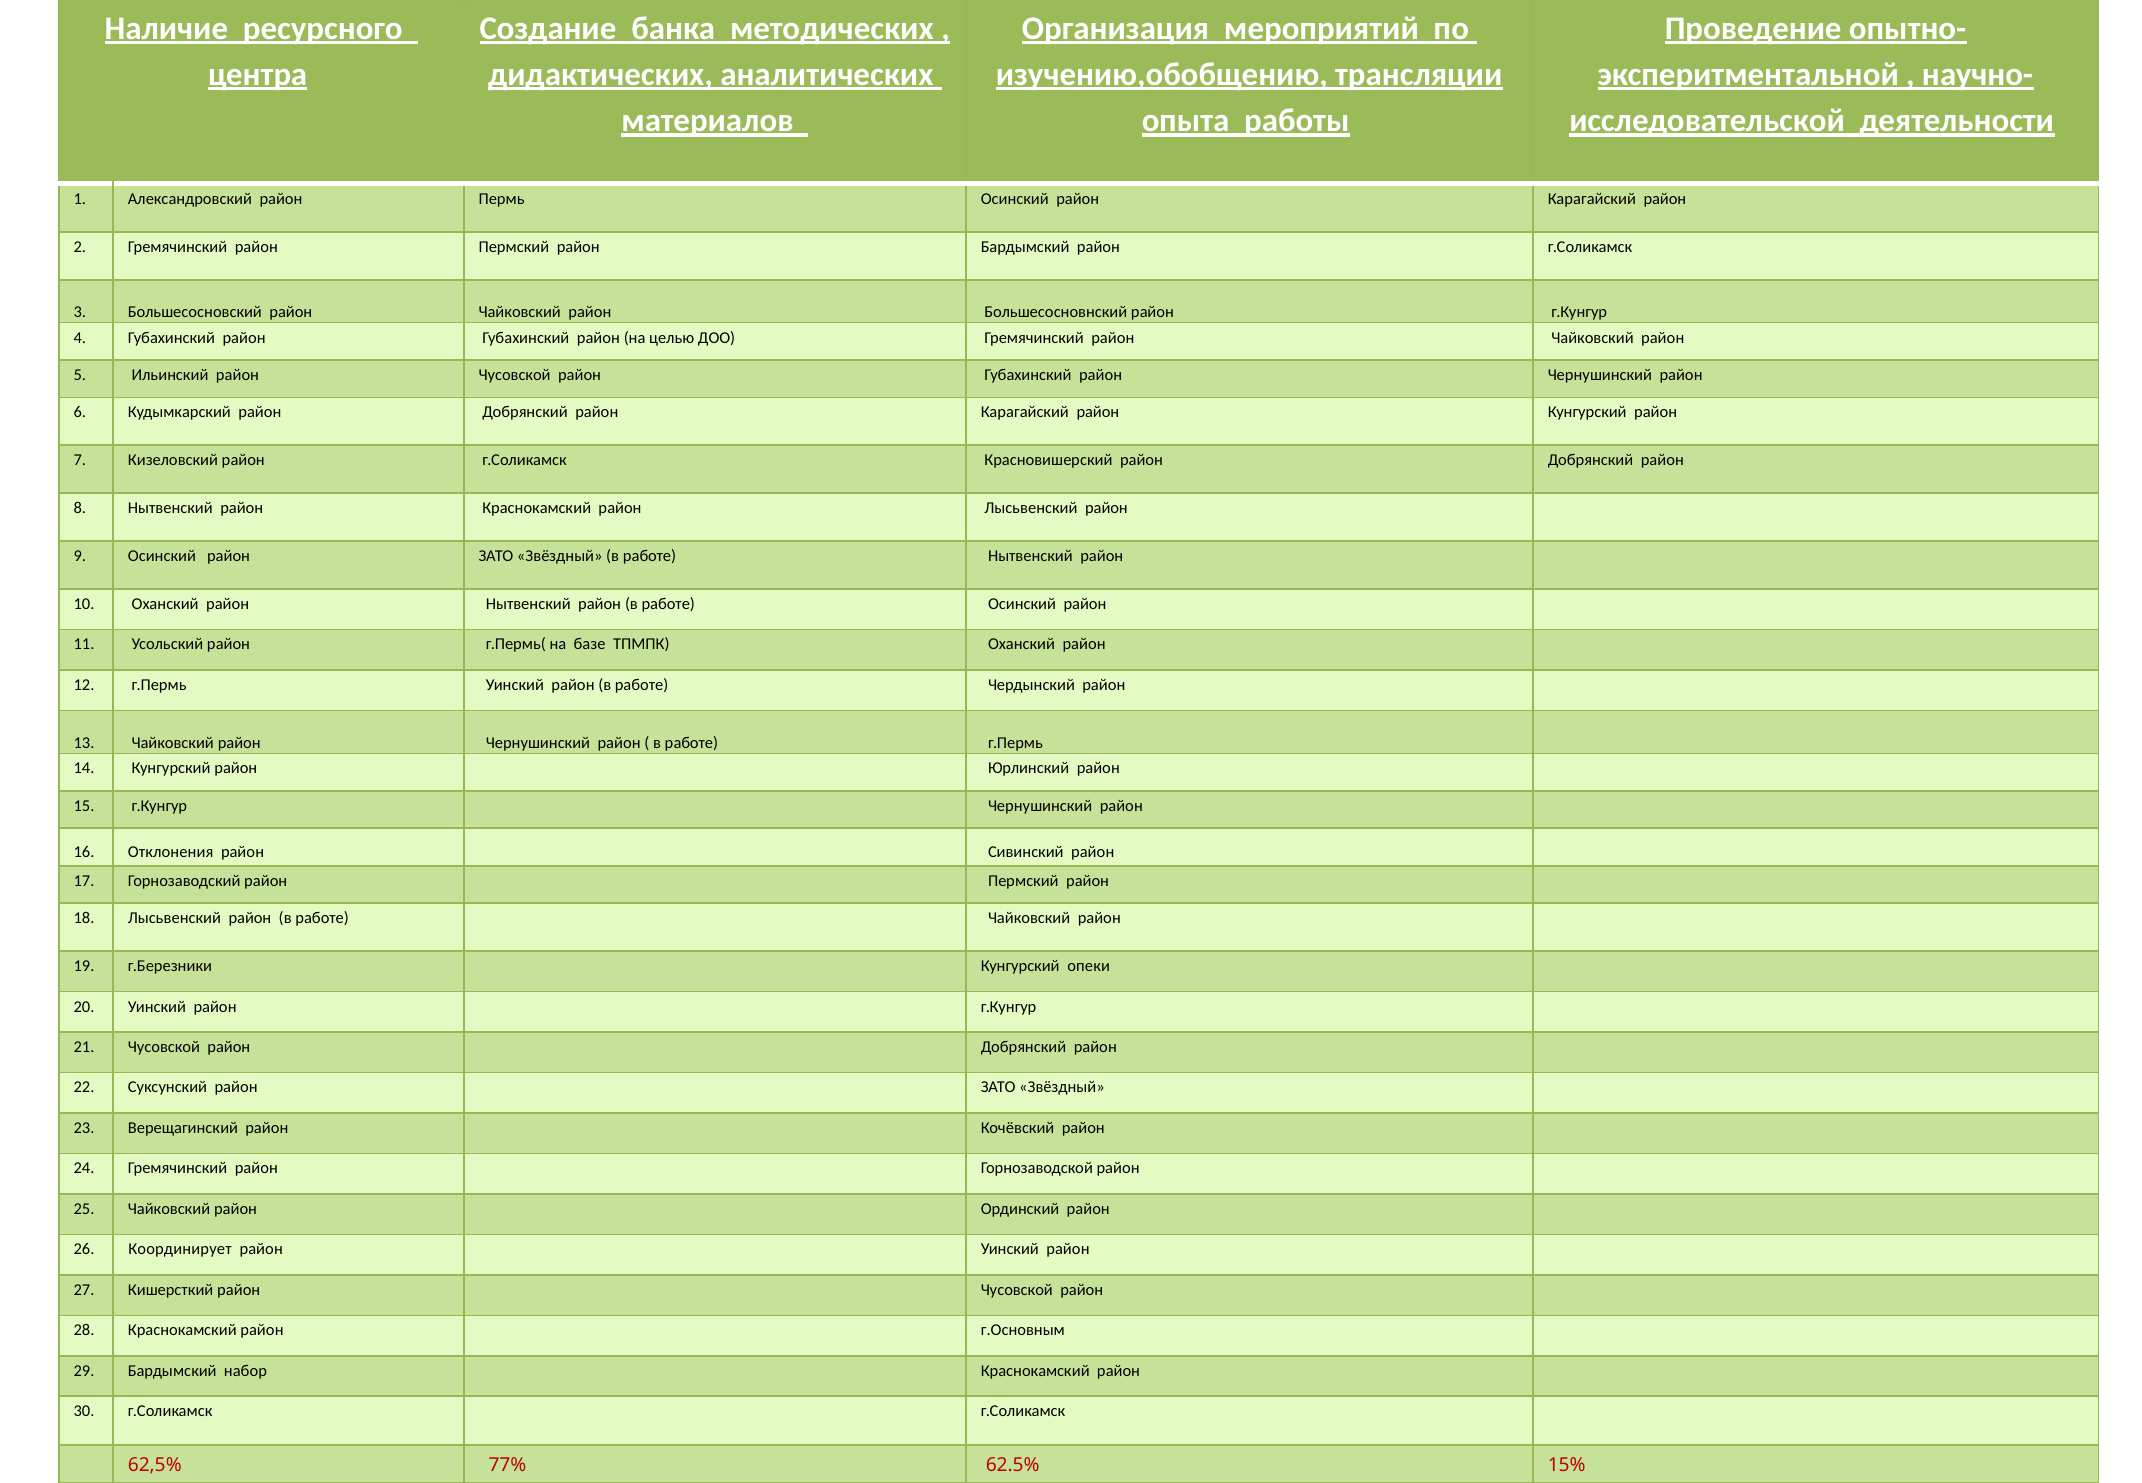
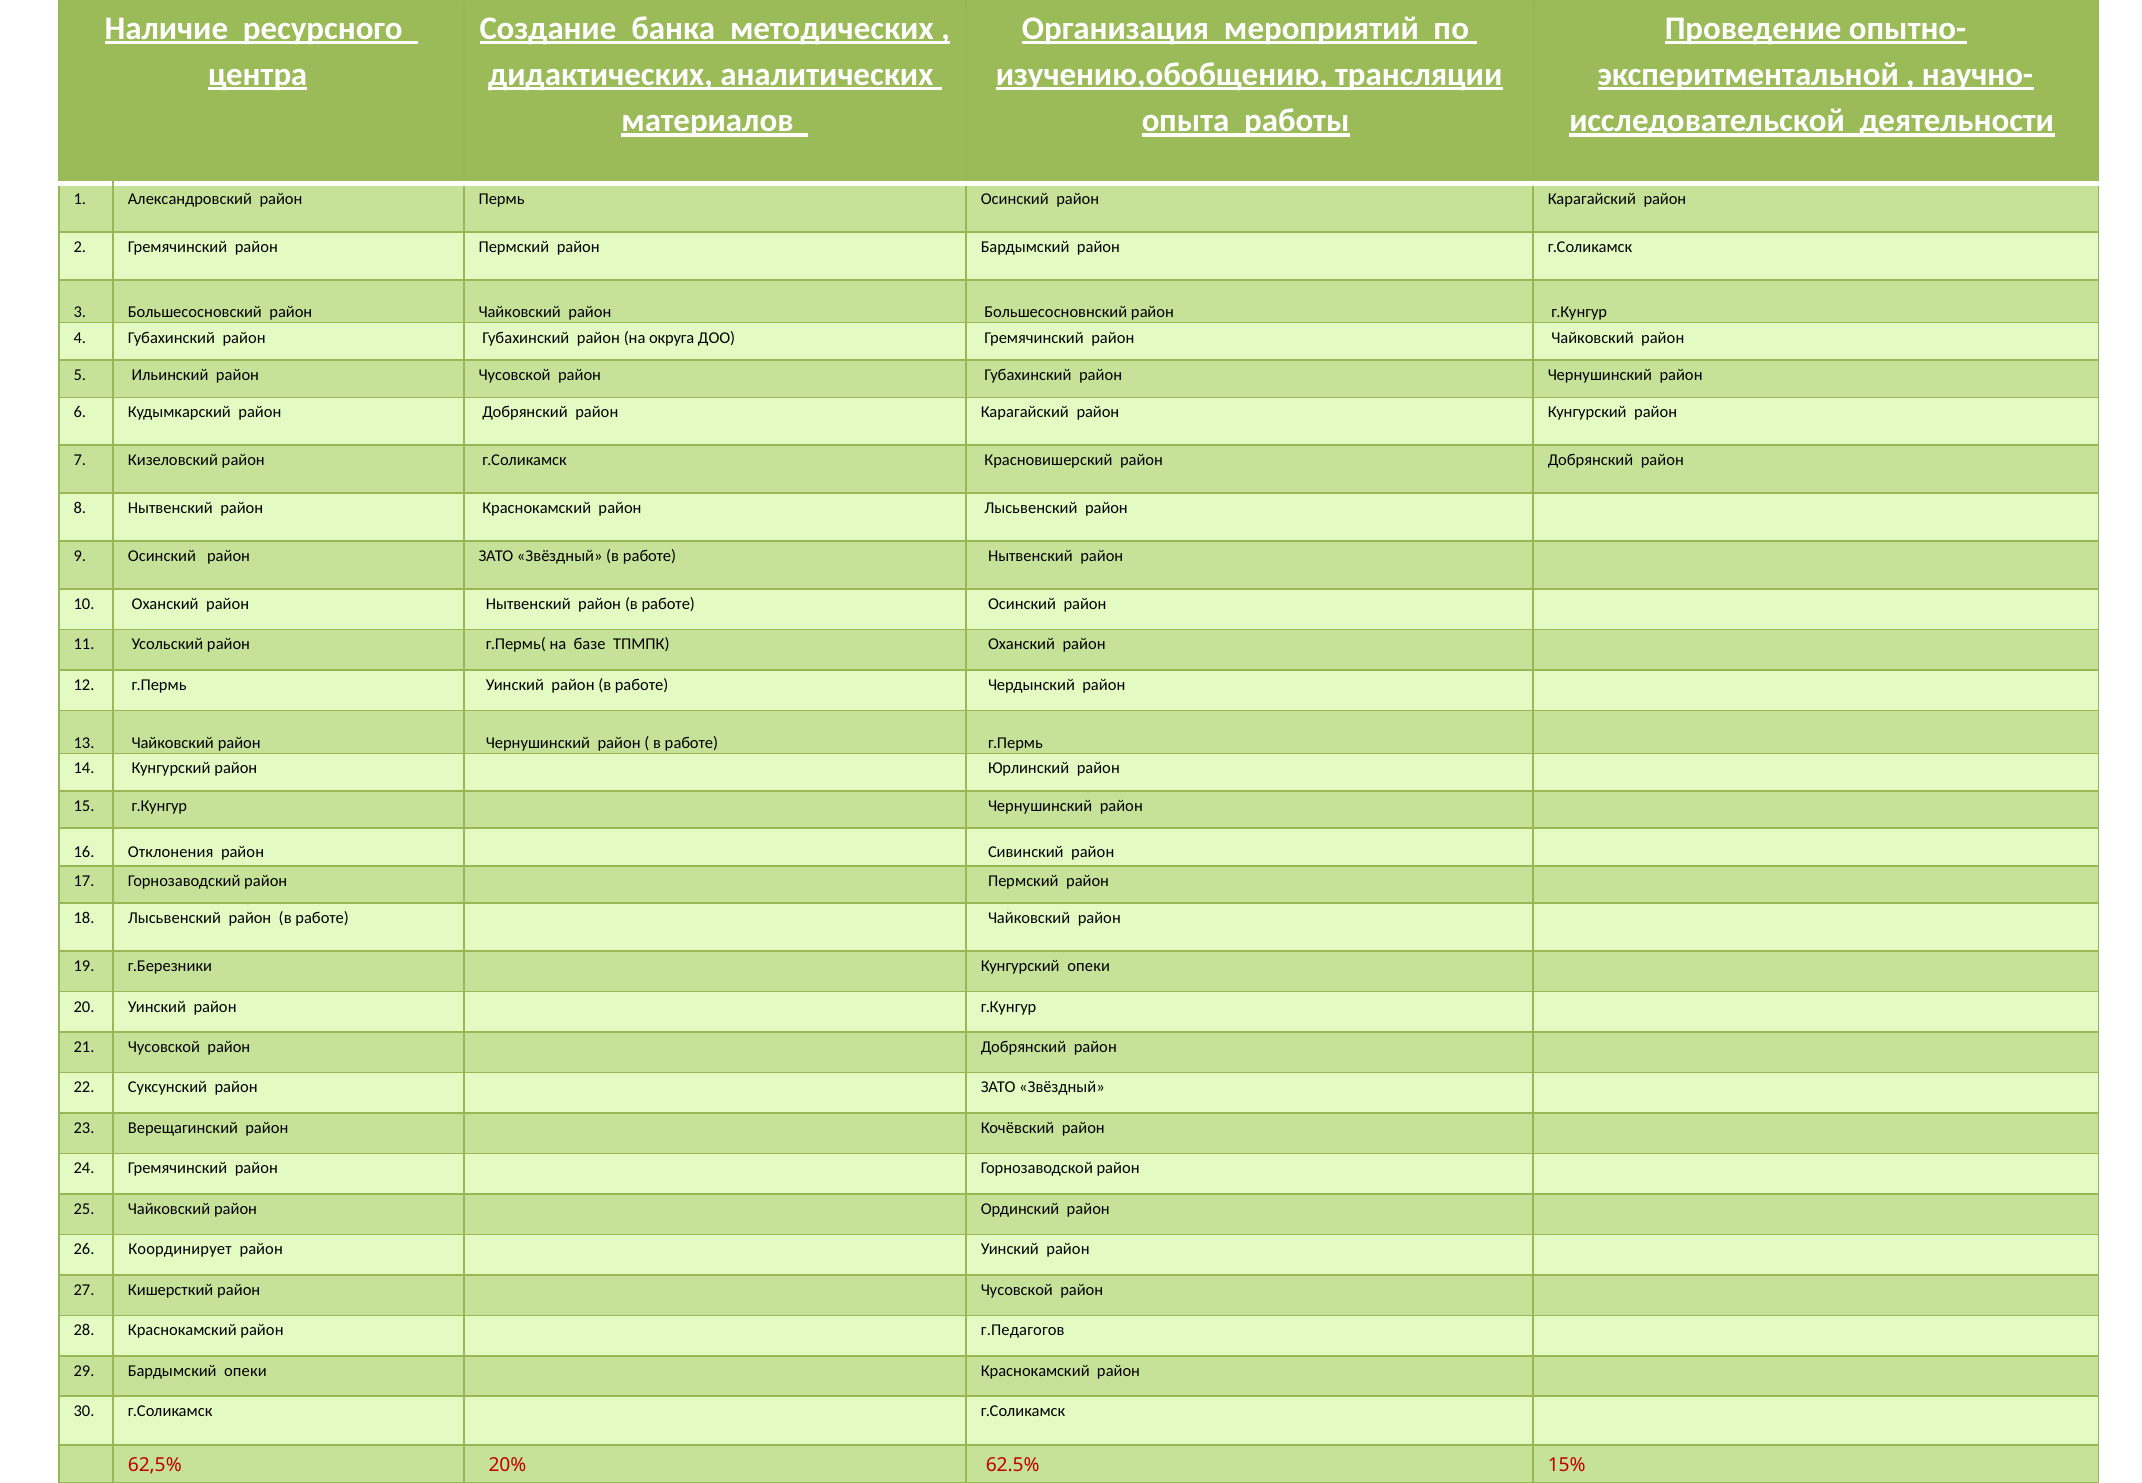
целью: целью -> округа
г.Основным: г.Основным -> г.Педагогов
Бардымский набор: набор -> опеки
77%: 77% -> 20%
